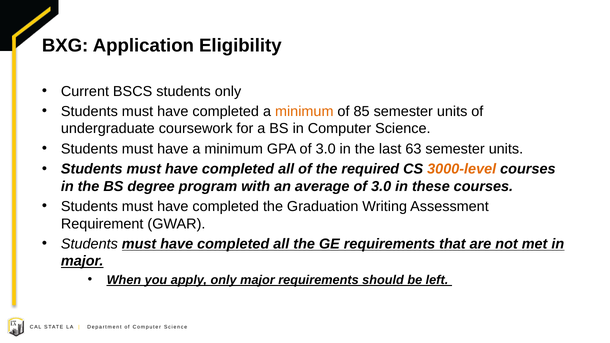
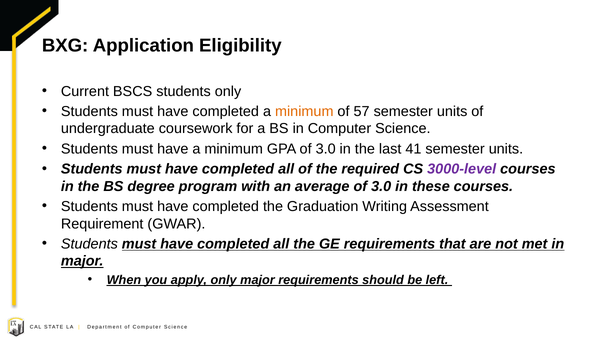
85: 85 -> 57
63: 63 -> 41
3000-level colour: orange -> purple
